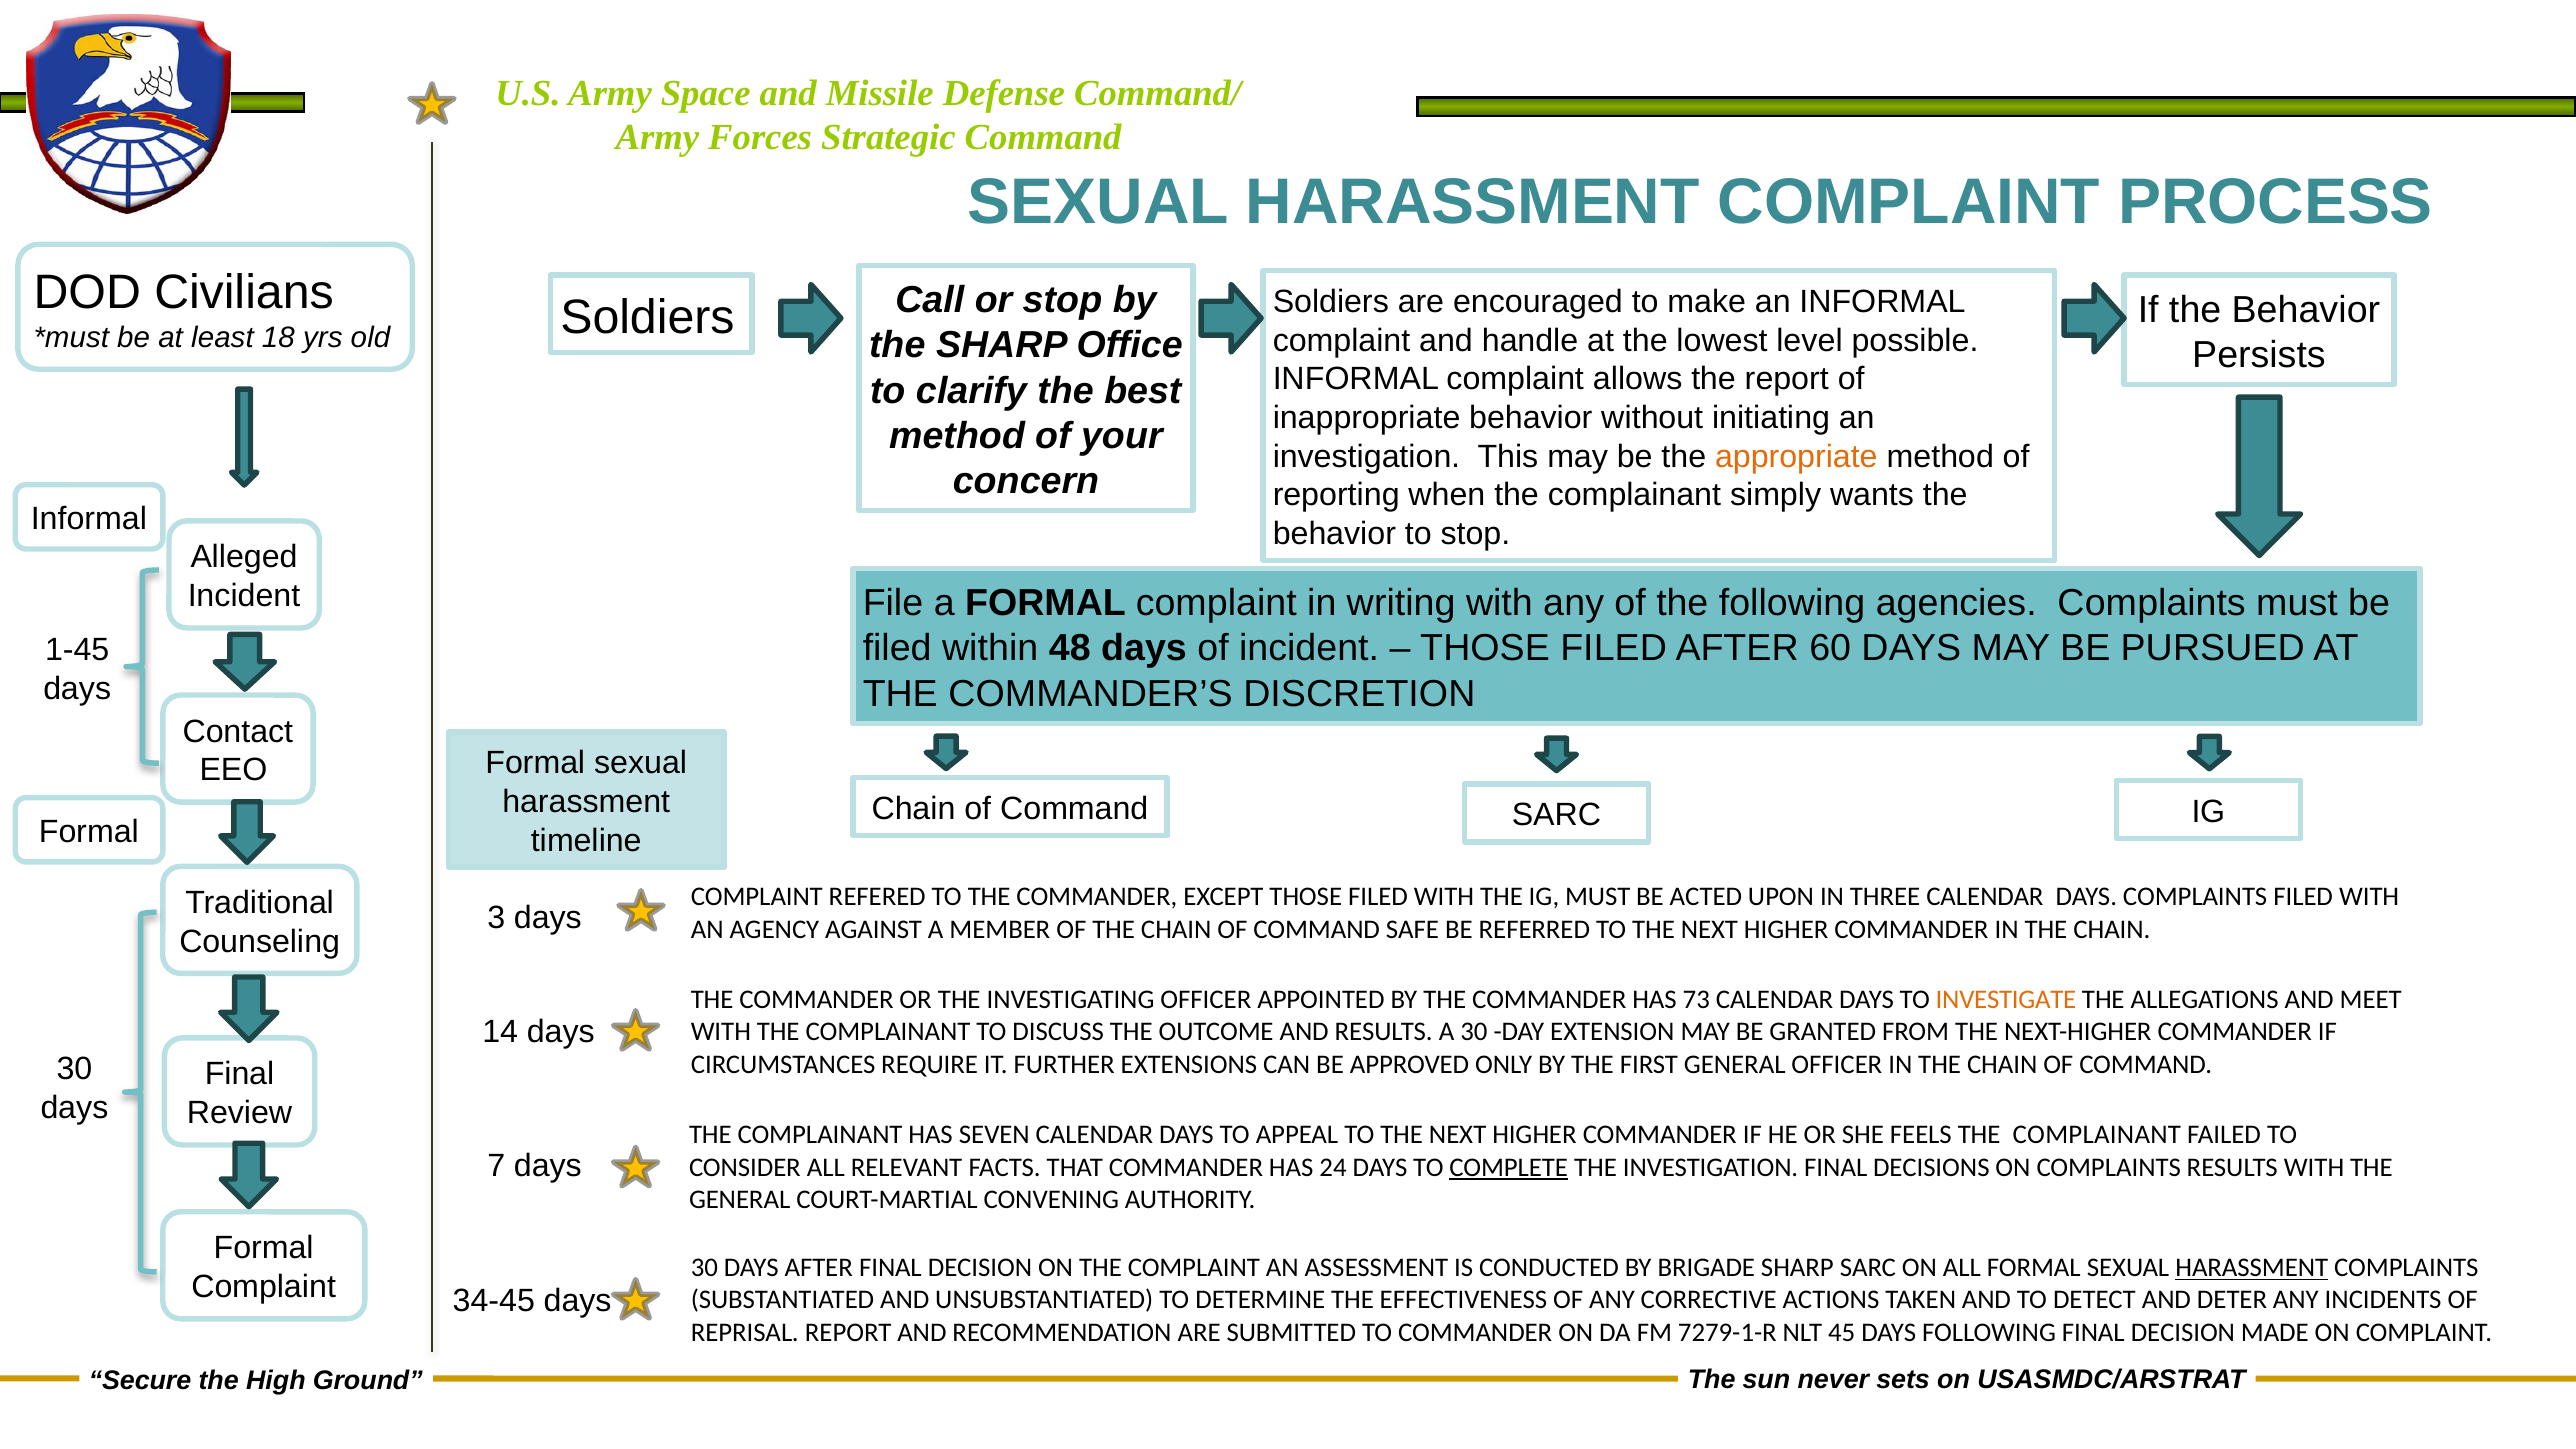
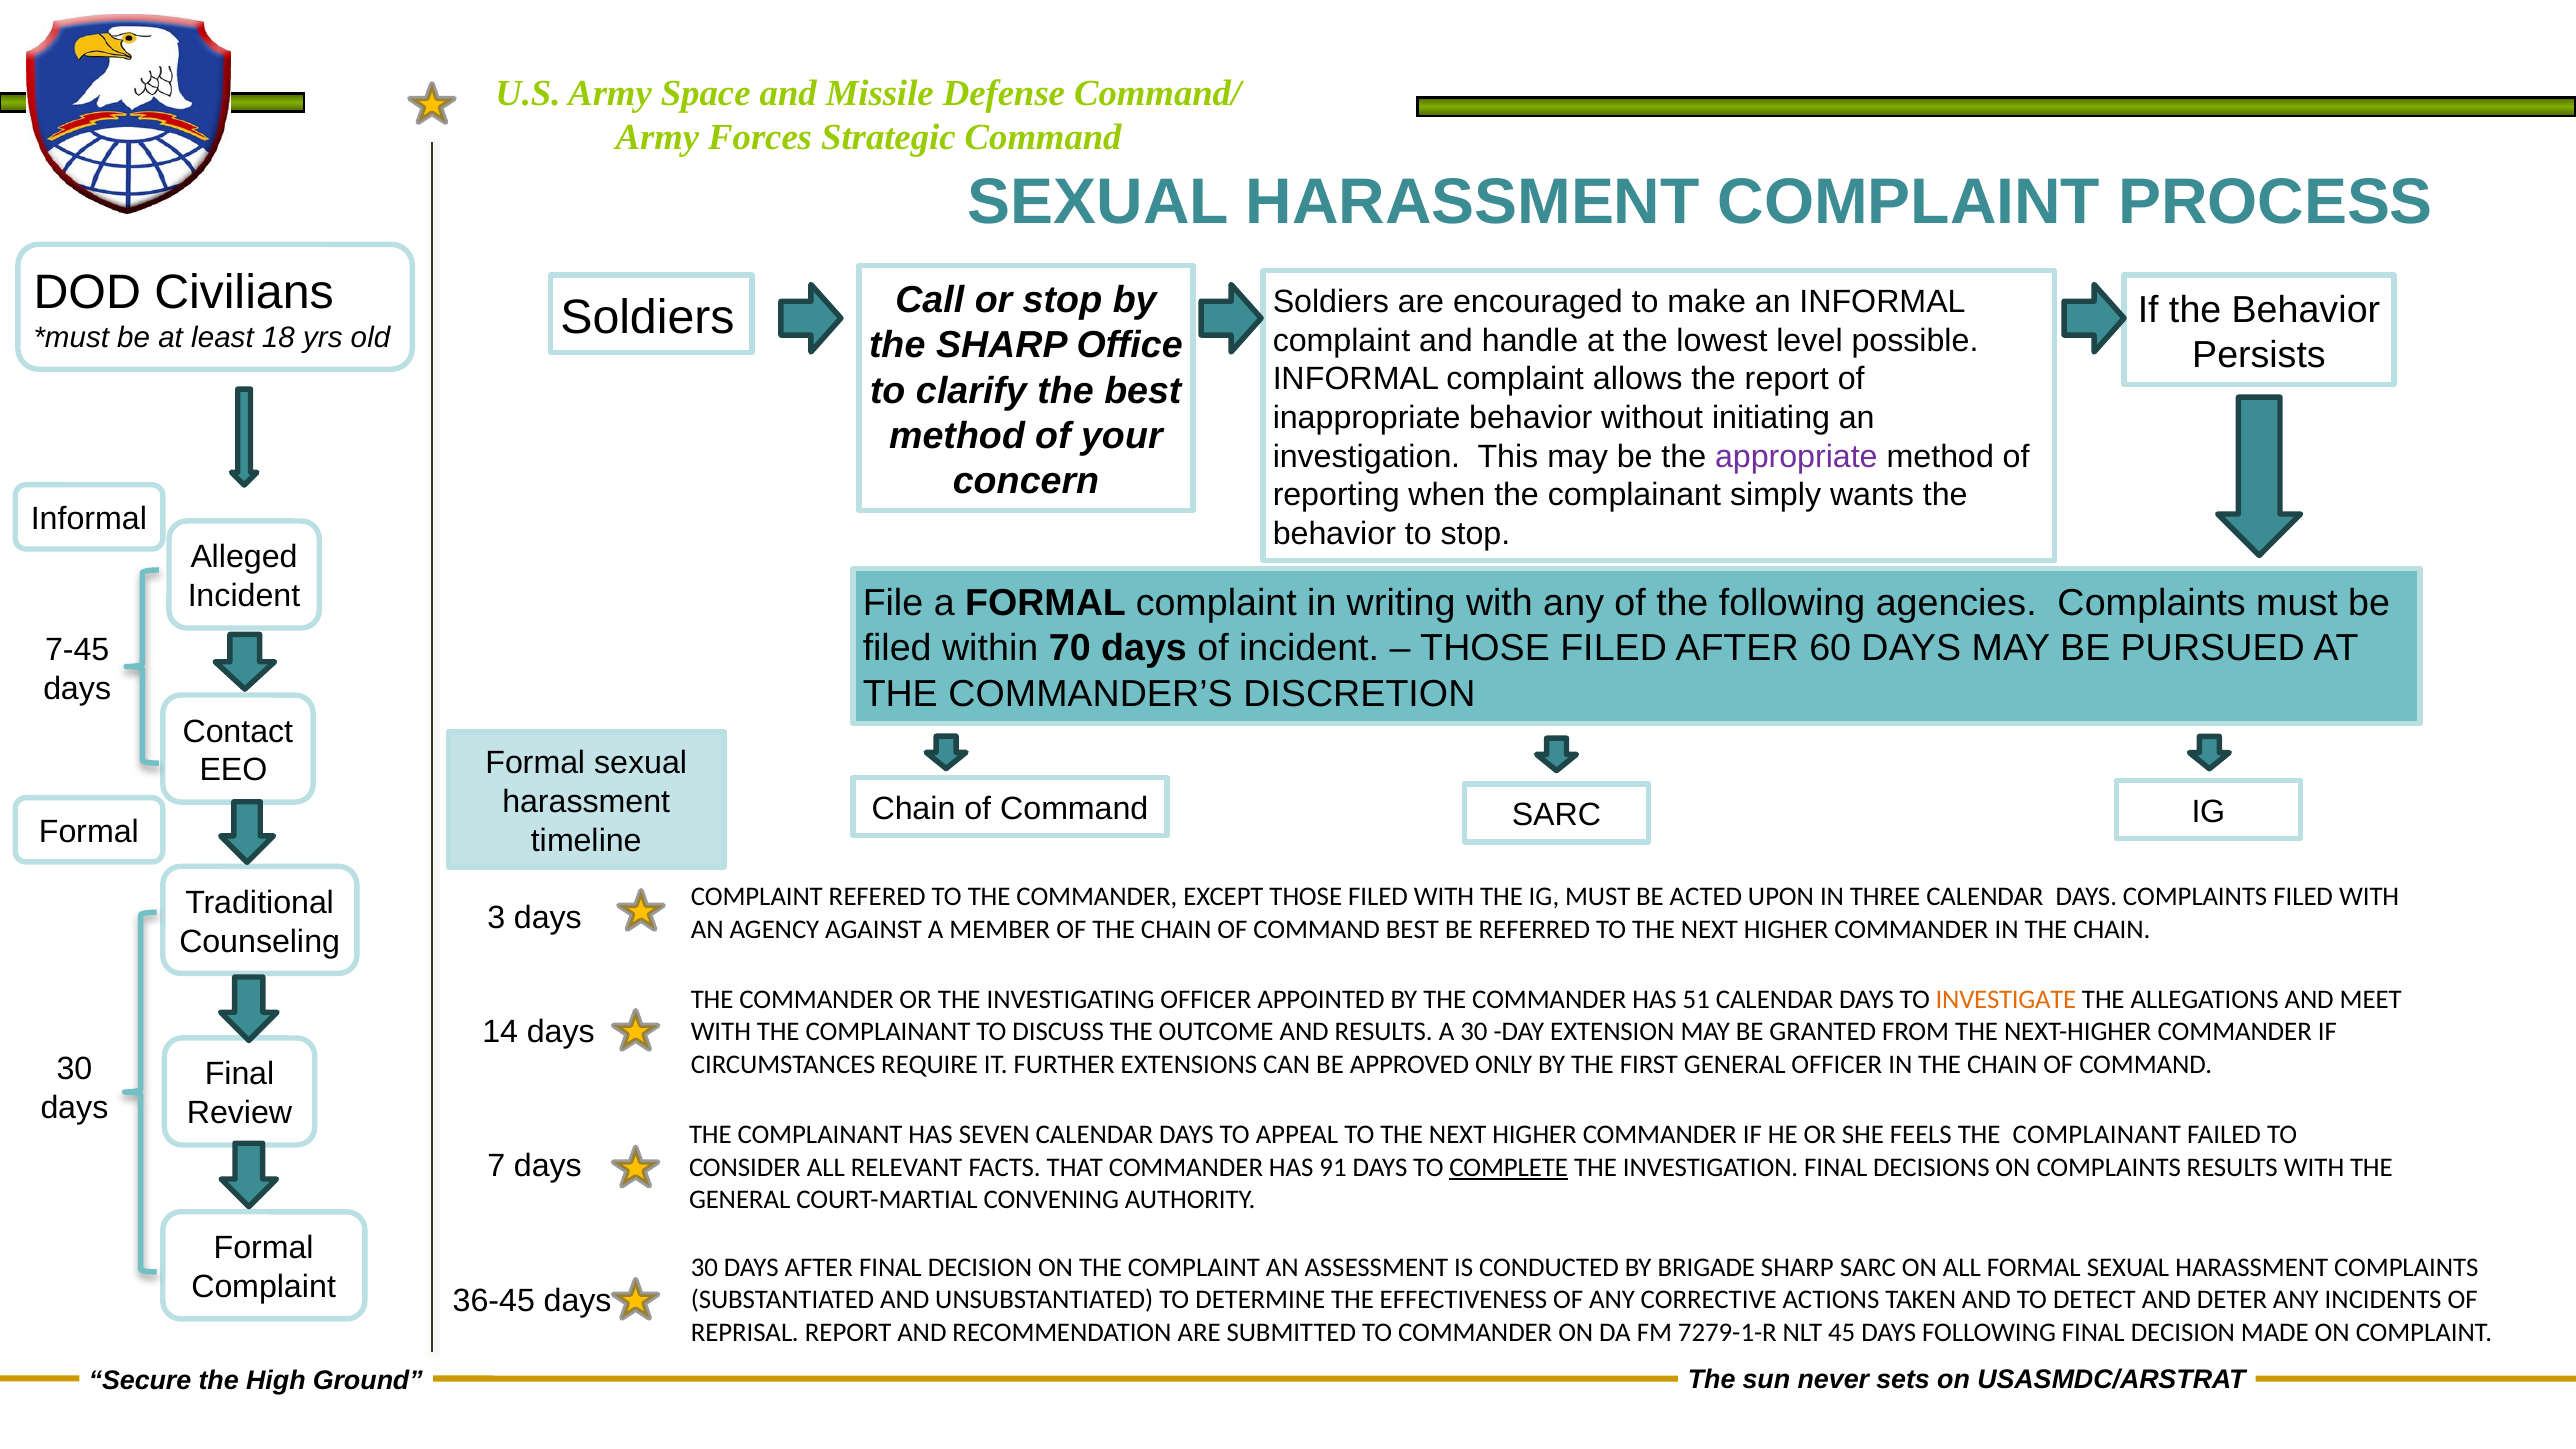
appropriate colour: orange -> purple
48: 48 -> 70
1-45: 1-45 -> 7-45
COMMAND SAFE: SAFE -> BEST
73: 73 -> 51
24: 24 -> 91
HARASSMENT at (2252, 1268) underline: present -> none
34-45: 34-45 -> 36-45
